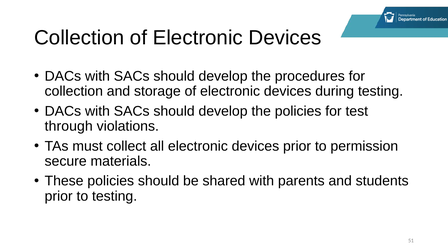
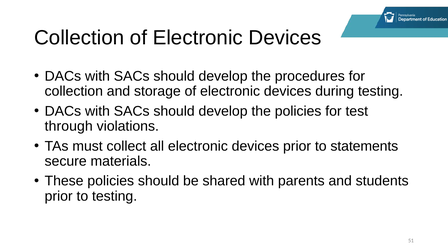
permission: permission -> statements
